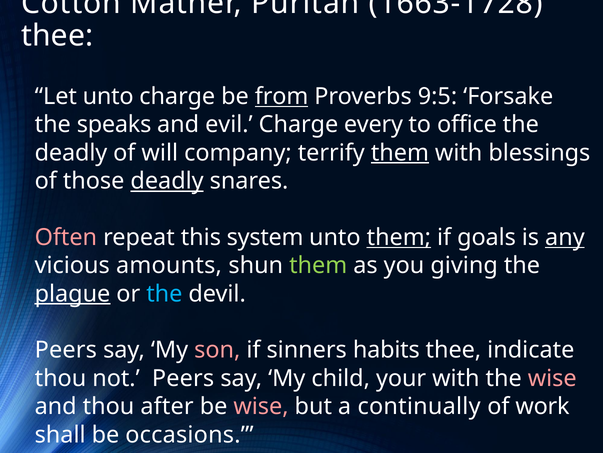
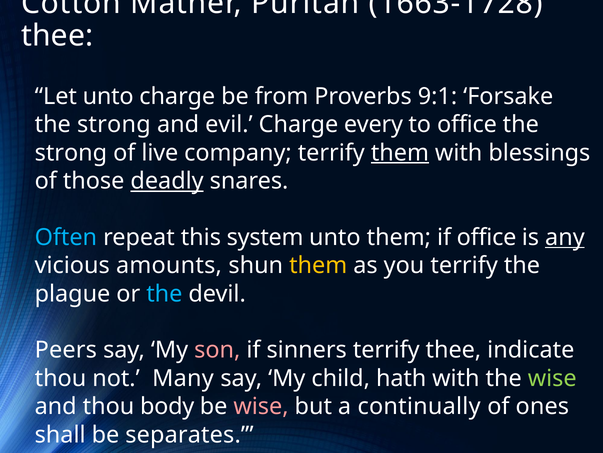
from underline: present -> none
9:5: 9:5 -> 9:1
speaks at (114, 124): speaks -> strong
deadly at (71, 153): deadly -> strong
will: will -> live
Often colour: pink -> light blue
them at (399, 237) underline: present -> none
if goals: goals -> office
them at (318, 265) colour: light green -> yellow
you giving: giving -> terrify
plague underline: present -> none
sinners habits: habits -> terrify
not Peers: Peers -> Many
your: your -> hath
wise at (552, 378) colour: pink -> light green
after: after -> body
work: work -> ones
occasions: occasions -> separates
